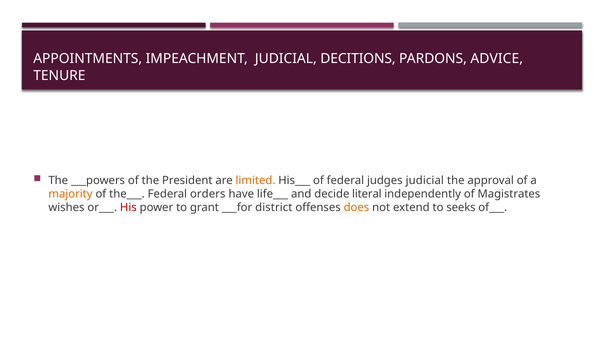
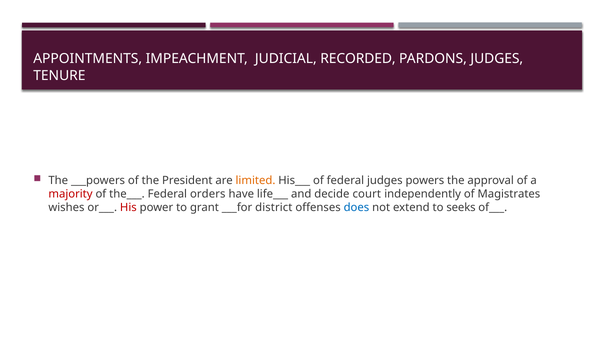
DECITIONS: DECITIONS -> RECORDED
PARDONS ADVICE: ADVICE -> JUDGES
judges judicial: judicial -> powers
majority colour: orange -> red
literal: literal -> court
does colour: orange -> blue
